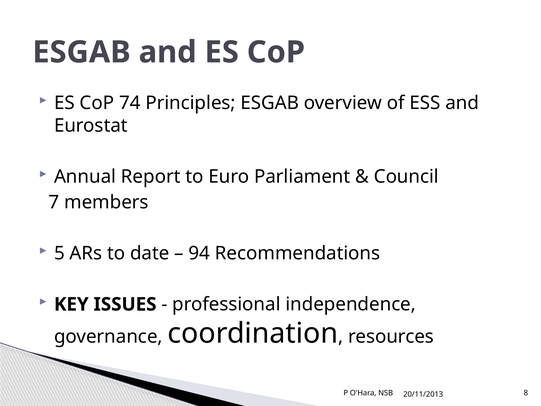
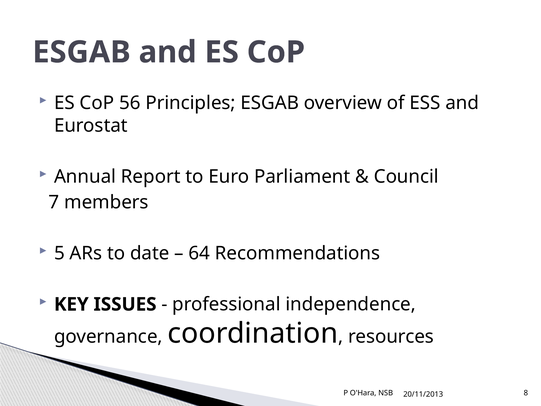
74: 74 -> 56
94: 94 -> 64
